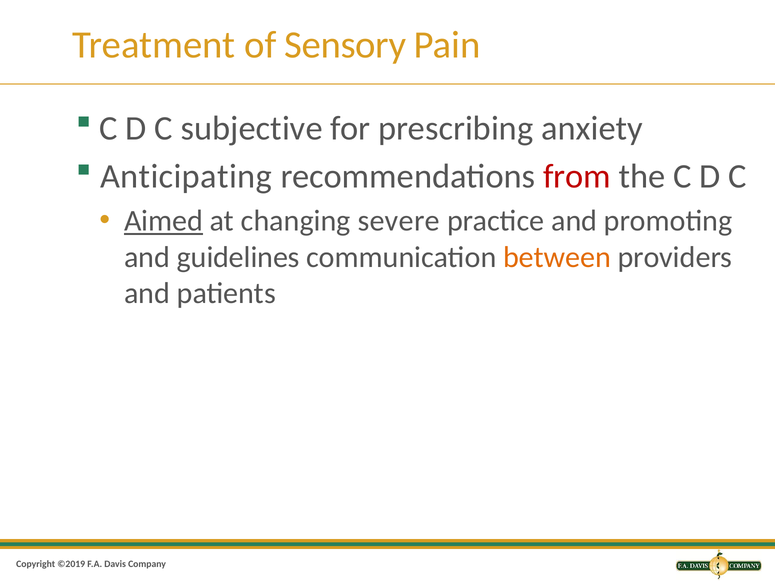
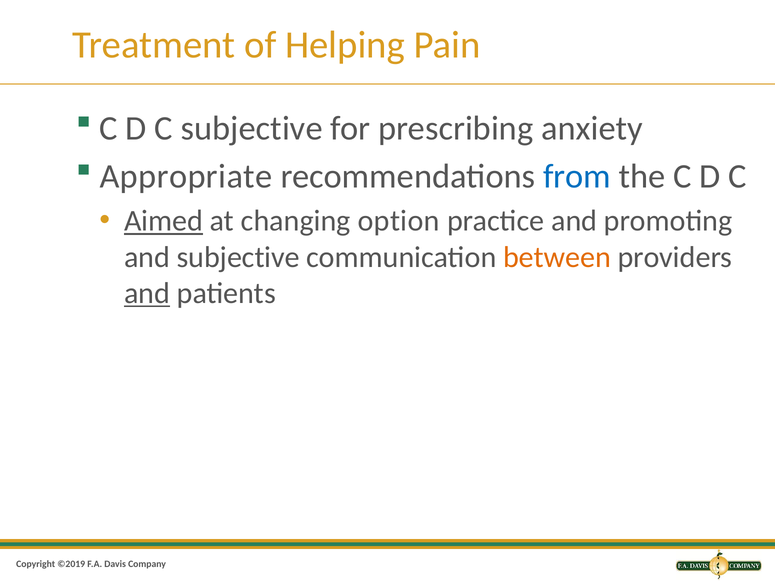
Sensory: Sensory -> Helping
Anticipating: Anticipating -> Appropriate
from colour: red -> blue
severe: severe -> option
and guidelines: guidelines -> subjective
and at (147, 293) underline: none -> present
